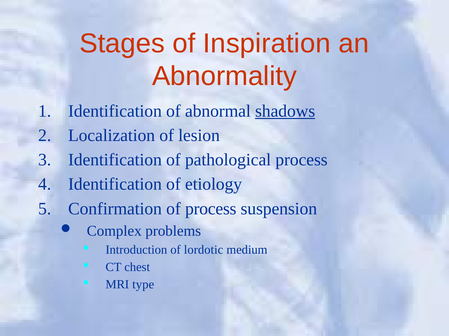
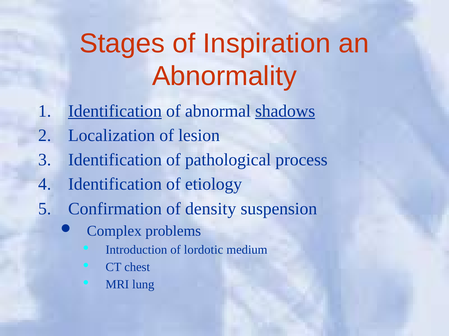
Identification at (115, 111) underline: none -> present
of process: process -> density
type: type -> lung
